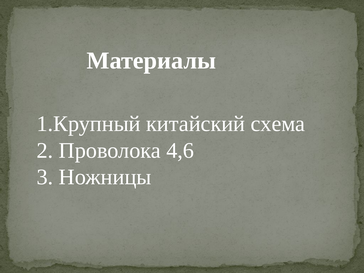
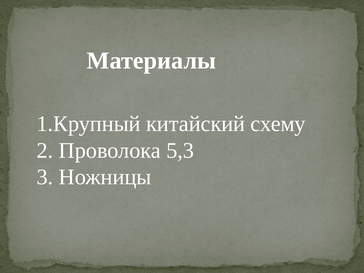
схема: схема -> схему
4,6: 4,6 -> 5,3
